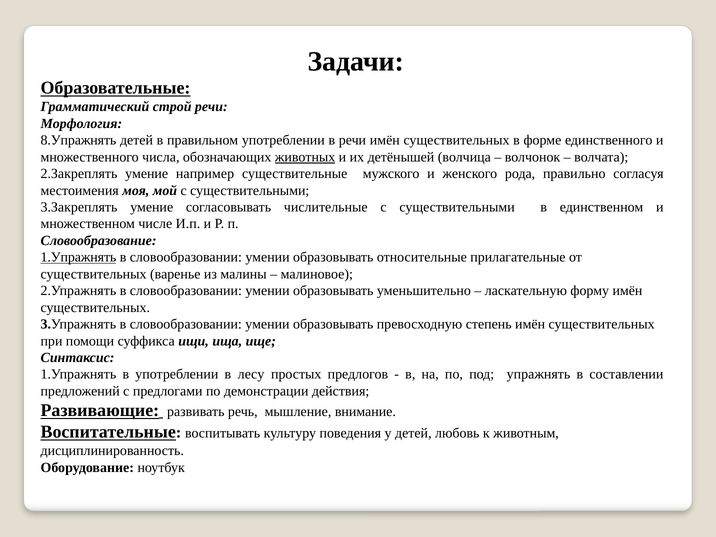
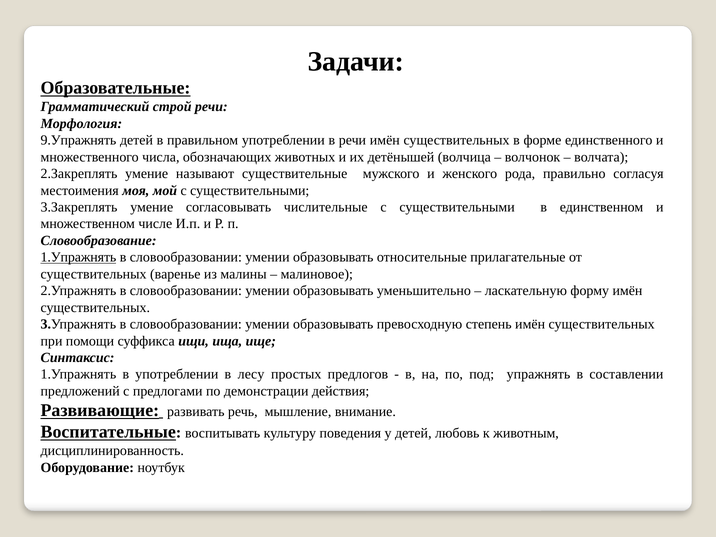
8.Упражнять: 8.Упражнять -> 9.Упражнять
животных underline: present -> none
например: например -> называют
